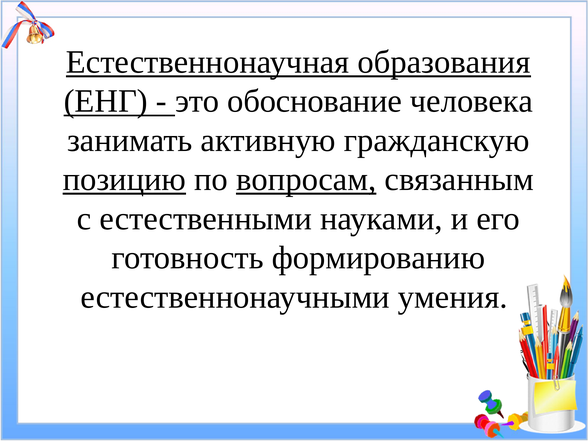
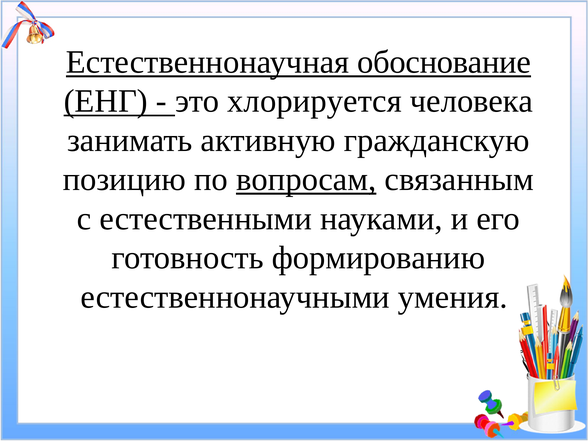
образования: образования -> обоснование
обоснование: обоснование -> хлорируется
позицию underline: present -> none
